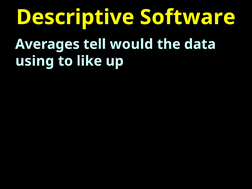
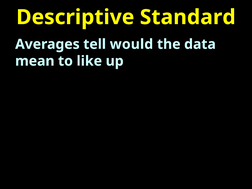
Software: Software -> Standard
using: using -> mean
